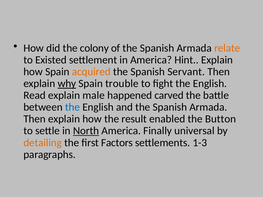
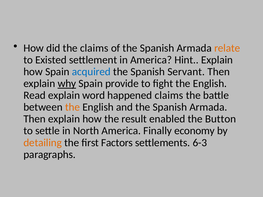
the colony: colony -> claims
acquired colour: orange -> blue
trouble: trouble -> provide
male: male -> word
happened carved: carved -> claims
the at (73, 107) colour: blue -> orange
North underline: present -> none
universal: universal -> economy
1-3: 1-3 -> 6-3
